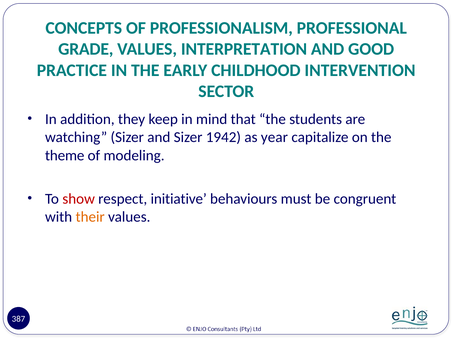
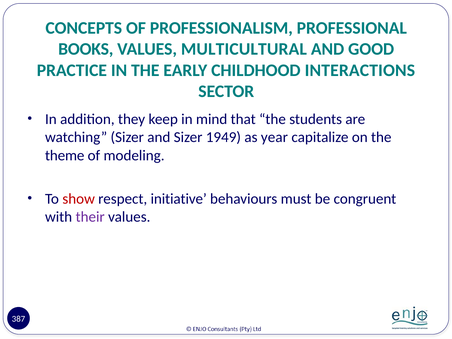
GRADE: GRADE -> BOOKS
INTERPRETATION: INTERPRETATION -> MULTICULTURAL
INTERVENTION: INTERVENTION -> INTERACTIONS
1942: 1942 -> 1949
their colour: orange -> purple
